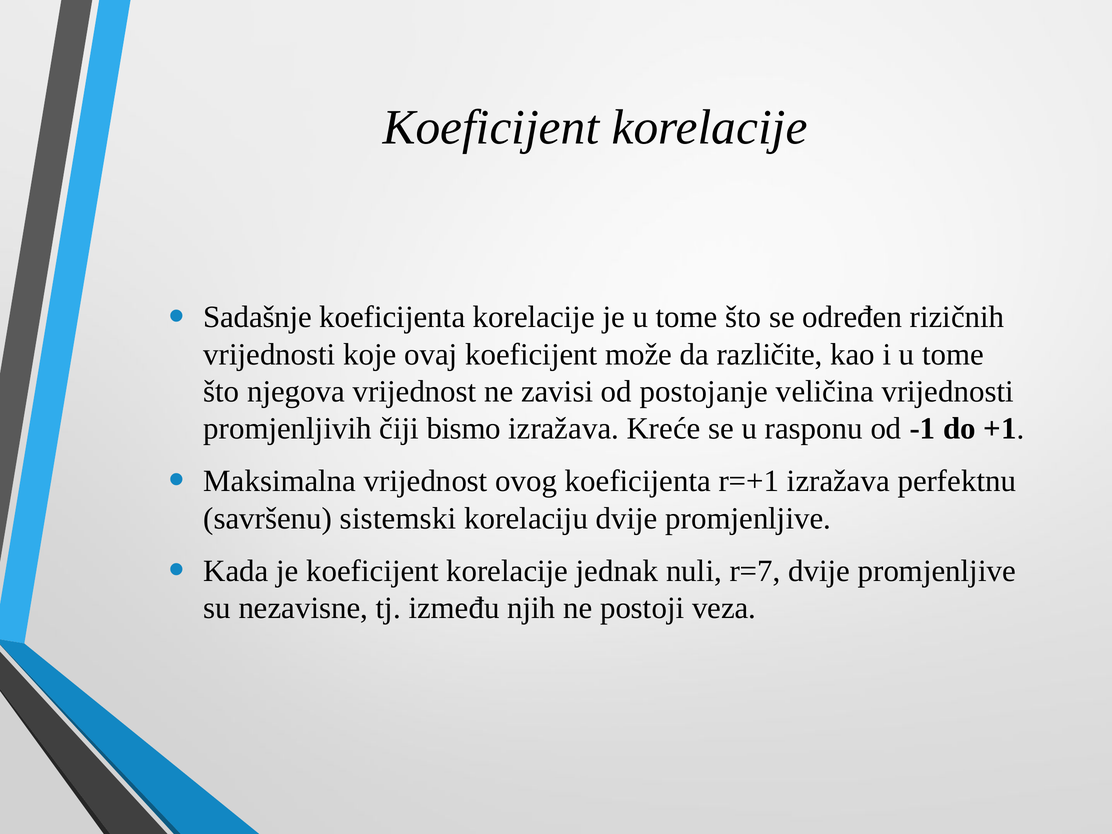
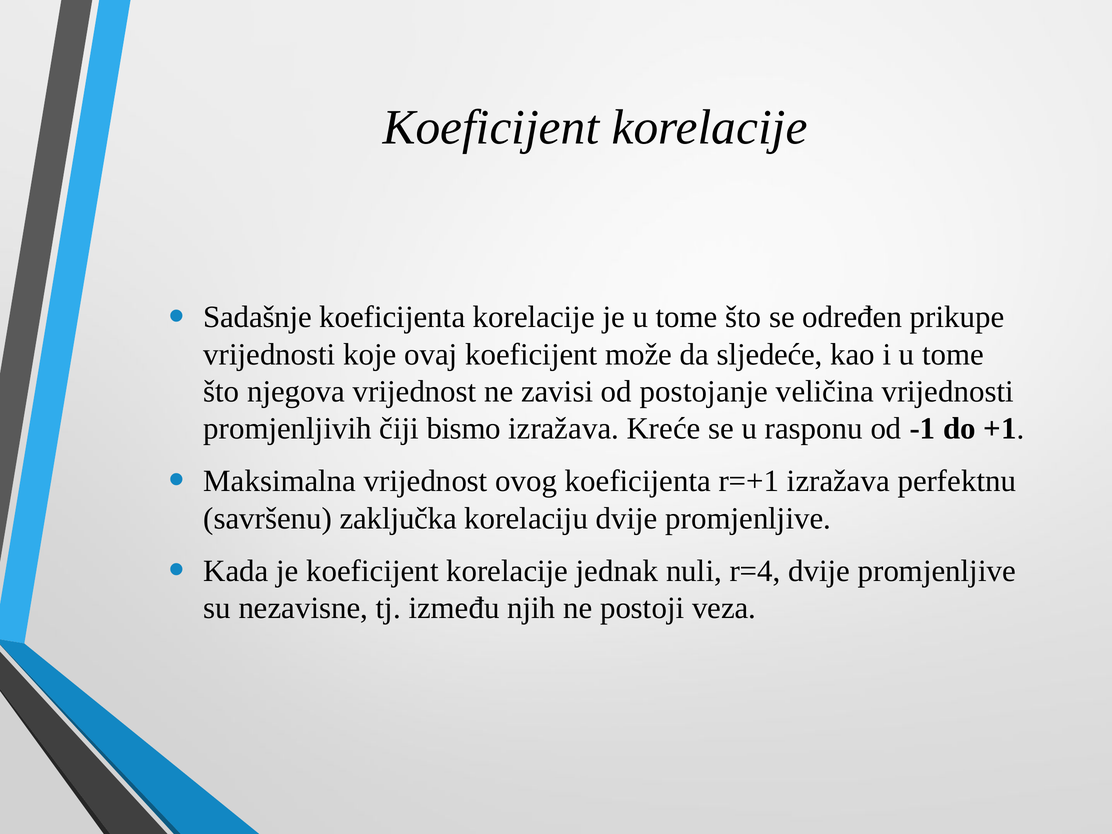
rizičnih: rizičnih -> prikupe
različite: različite -> sljedeće
sistemski: sistemski -> zaključka
r=7: r=7 -> r=4
